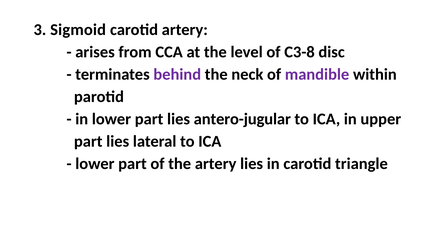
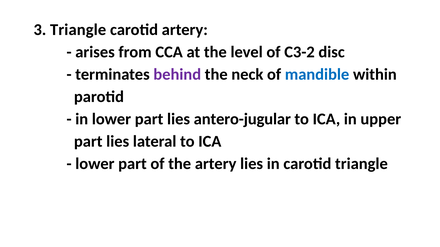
3 Sigmoid: Sigmoid -> Triangle
C3-8: C3-8 -> C3-2
mandible colour: purple -> blue
